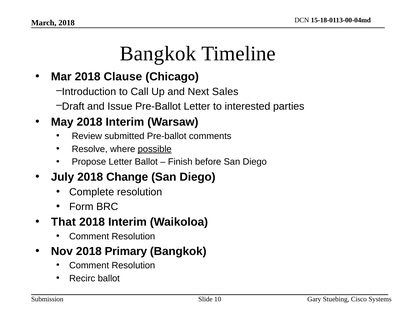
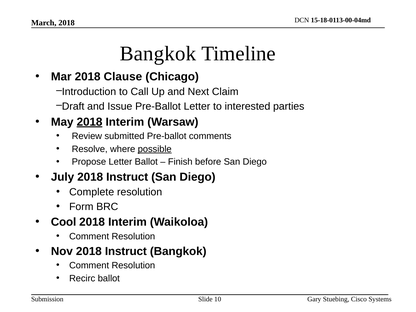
Sales: Sales -> Claim
2018 at (90, 122) underline: none -> present
July 2018 Change: Change -> Instruct
That: That -> Cool
Nov 2018 Primary: Primary -> Instruct
